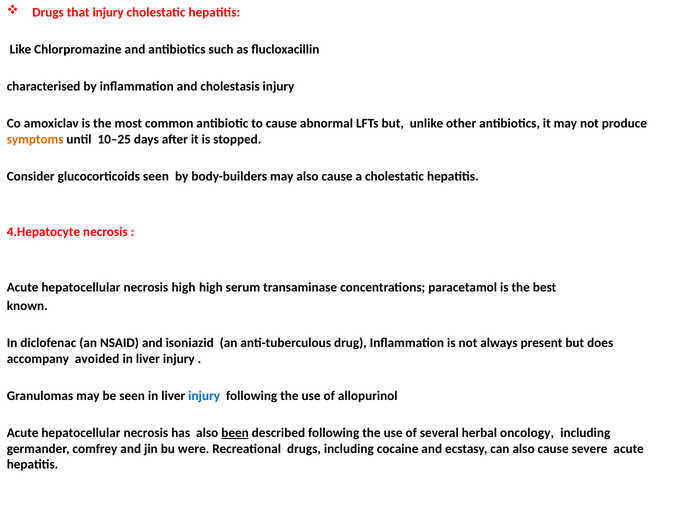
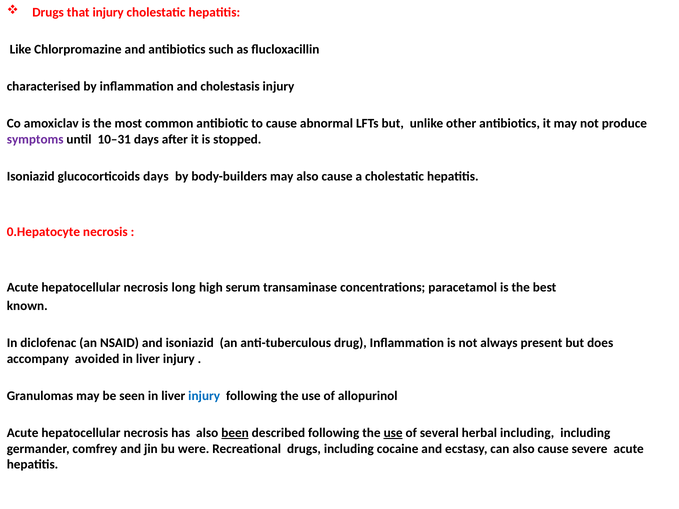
symptoms colour: orange -> purple
10–25: 10–25 -> 10–31
Consider at (31, 176): Consider -> Isoniazid
glucocorticoids seen: seen -> days
4.Hepatocyte: 4.Hepatocyte -> 0.Hepatocyte
necrosis high: high -> long
use at (393, 433) underline: none -> present
herbal oncology: oncology -> including
